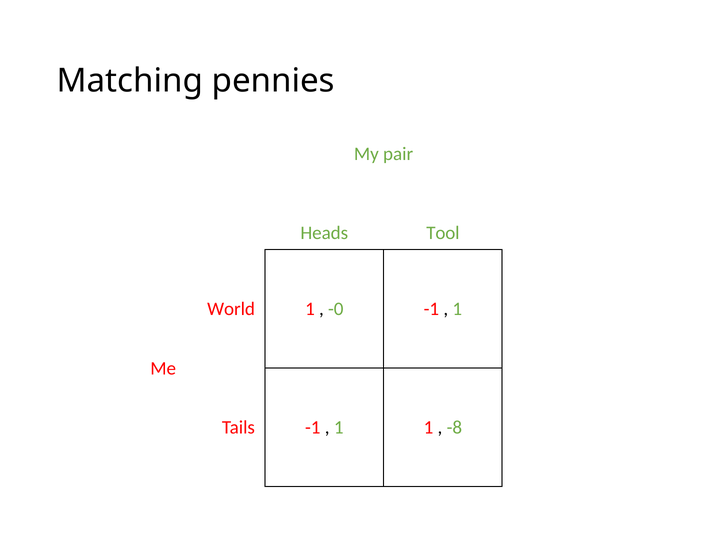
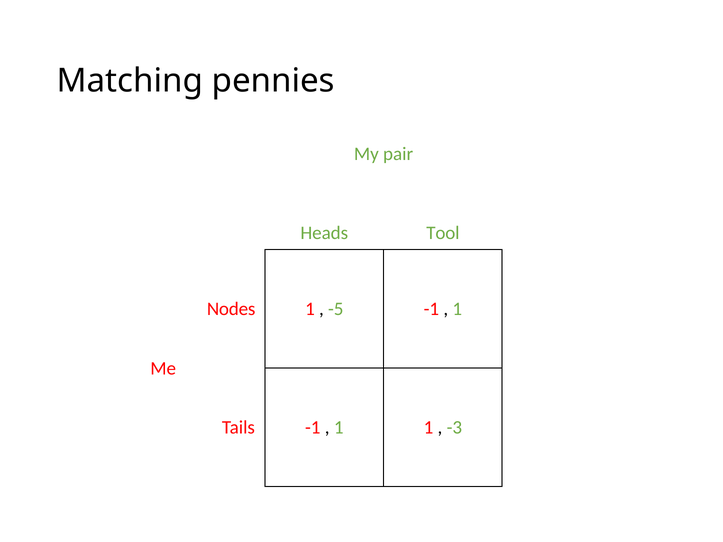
World: World -> Nodes
-0: -0 -> -5
-8: -8 -> -3
